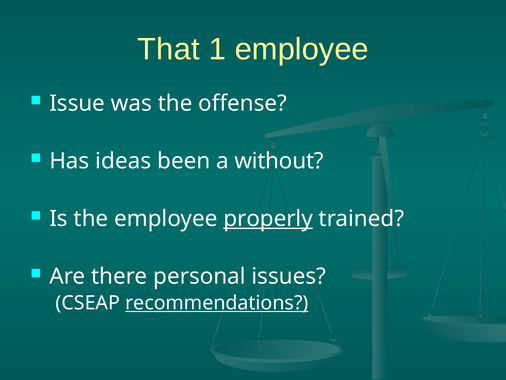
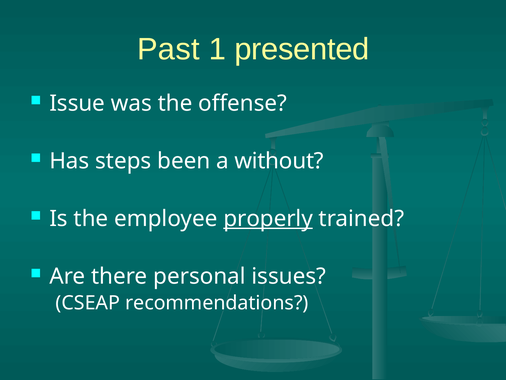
That: That -> Past
1 employee: employee -> presented
ideas: ideas -> steps
recommendations underline: present -> none
